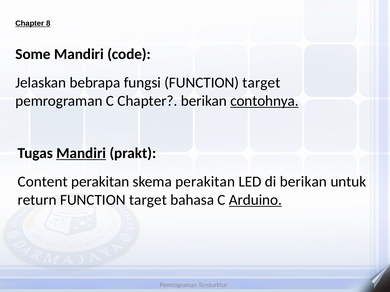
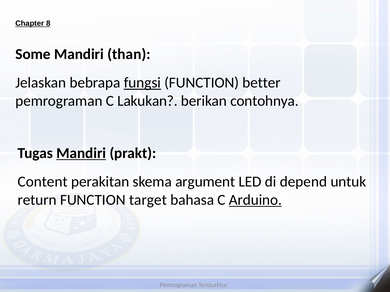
code: code -> than
fungsi underline: none -> present
target at (261, 83): target -> better
C Chapter: Chapter -> Lakukan
contohnya underline: present -> none
skema perakitan: perakitan -> argument
di berikan: berikan -> depend
